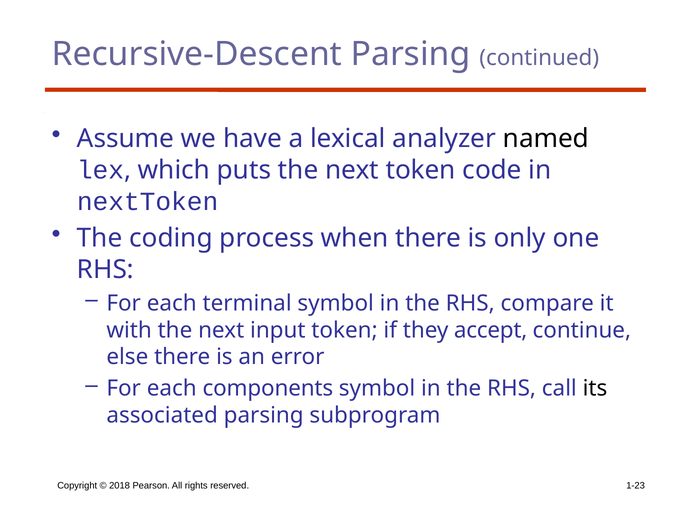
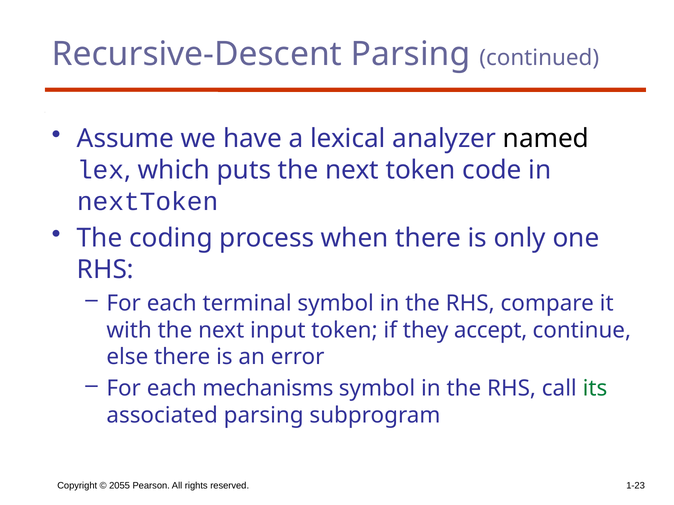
components: components -> mechanisms
its colour: black -> green
2018: 2018 -> 2055
